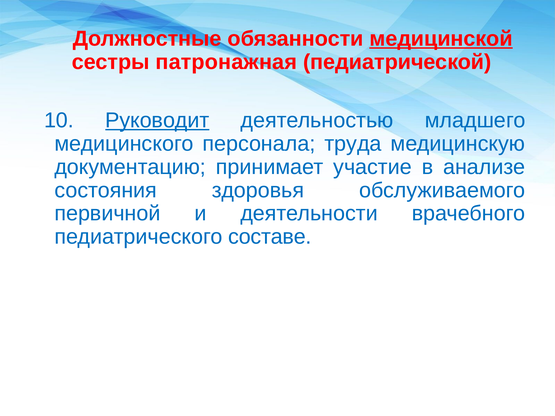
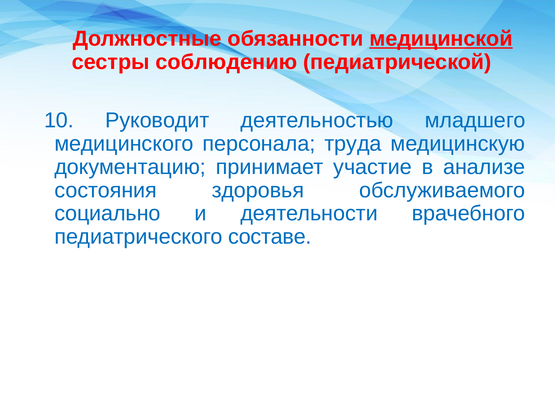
патронажная: патронажная -> соблюдению
Руководит underline: present -> none
первичной: первичной -> социально
